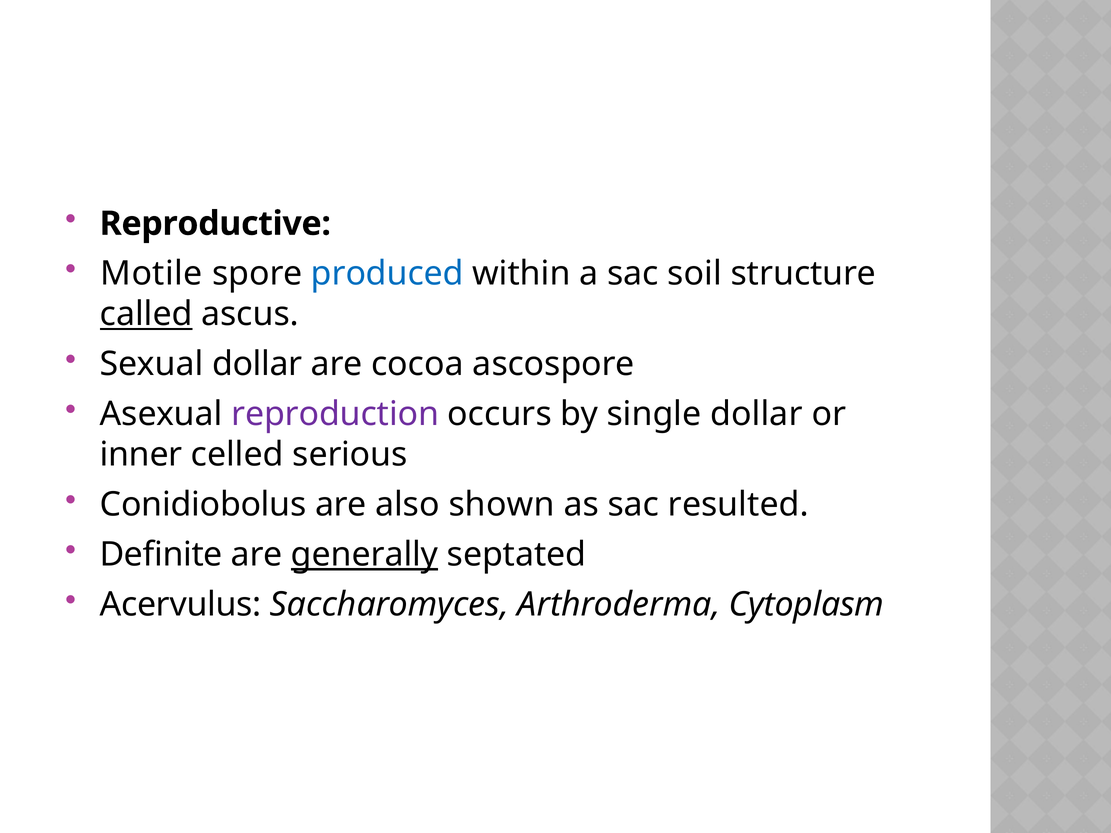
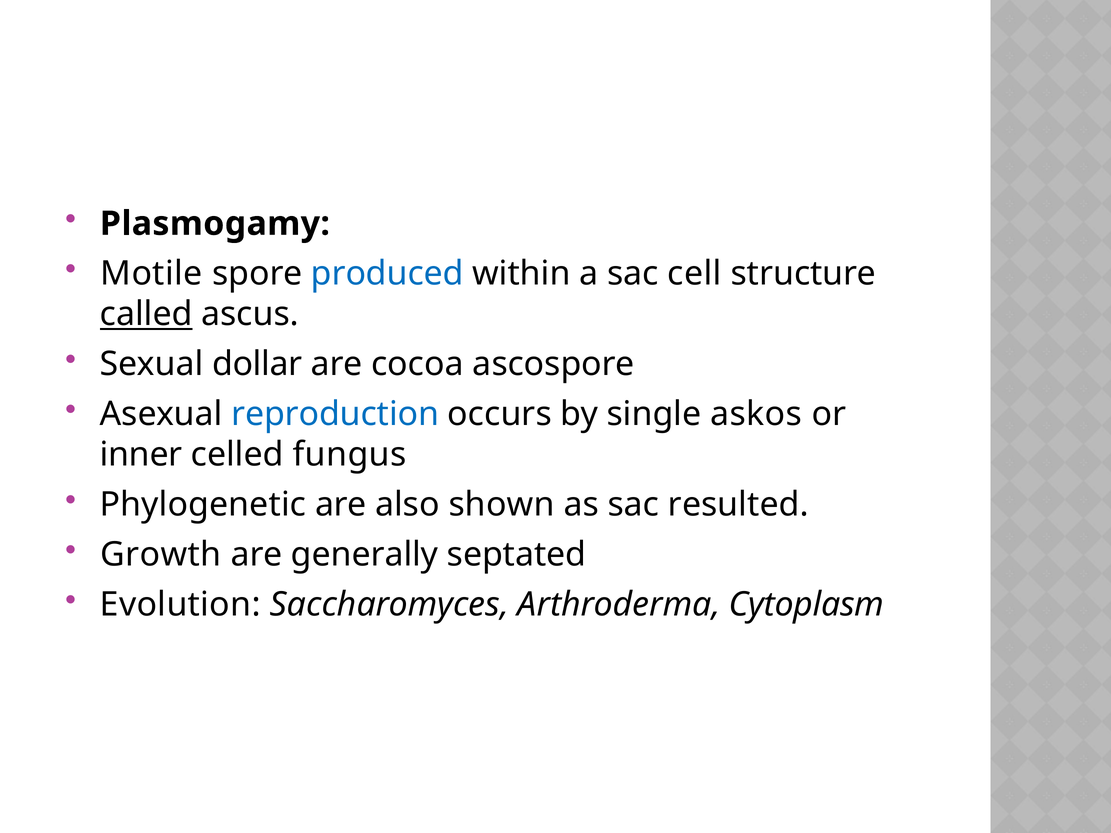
Reproductive: Reproductive -> Plasmogamy
soil: soil -> cell
reproduction colour: purple -> blue
single dollar: dollar -> askos
serious: serious -> fungus
Conidiobolus: Conidiobolus -> Phylogenetic
Definite: Definite -> Growth
generally underline: present -> none
Acervulus: Acervulus -> Evolution
